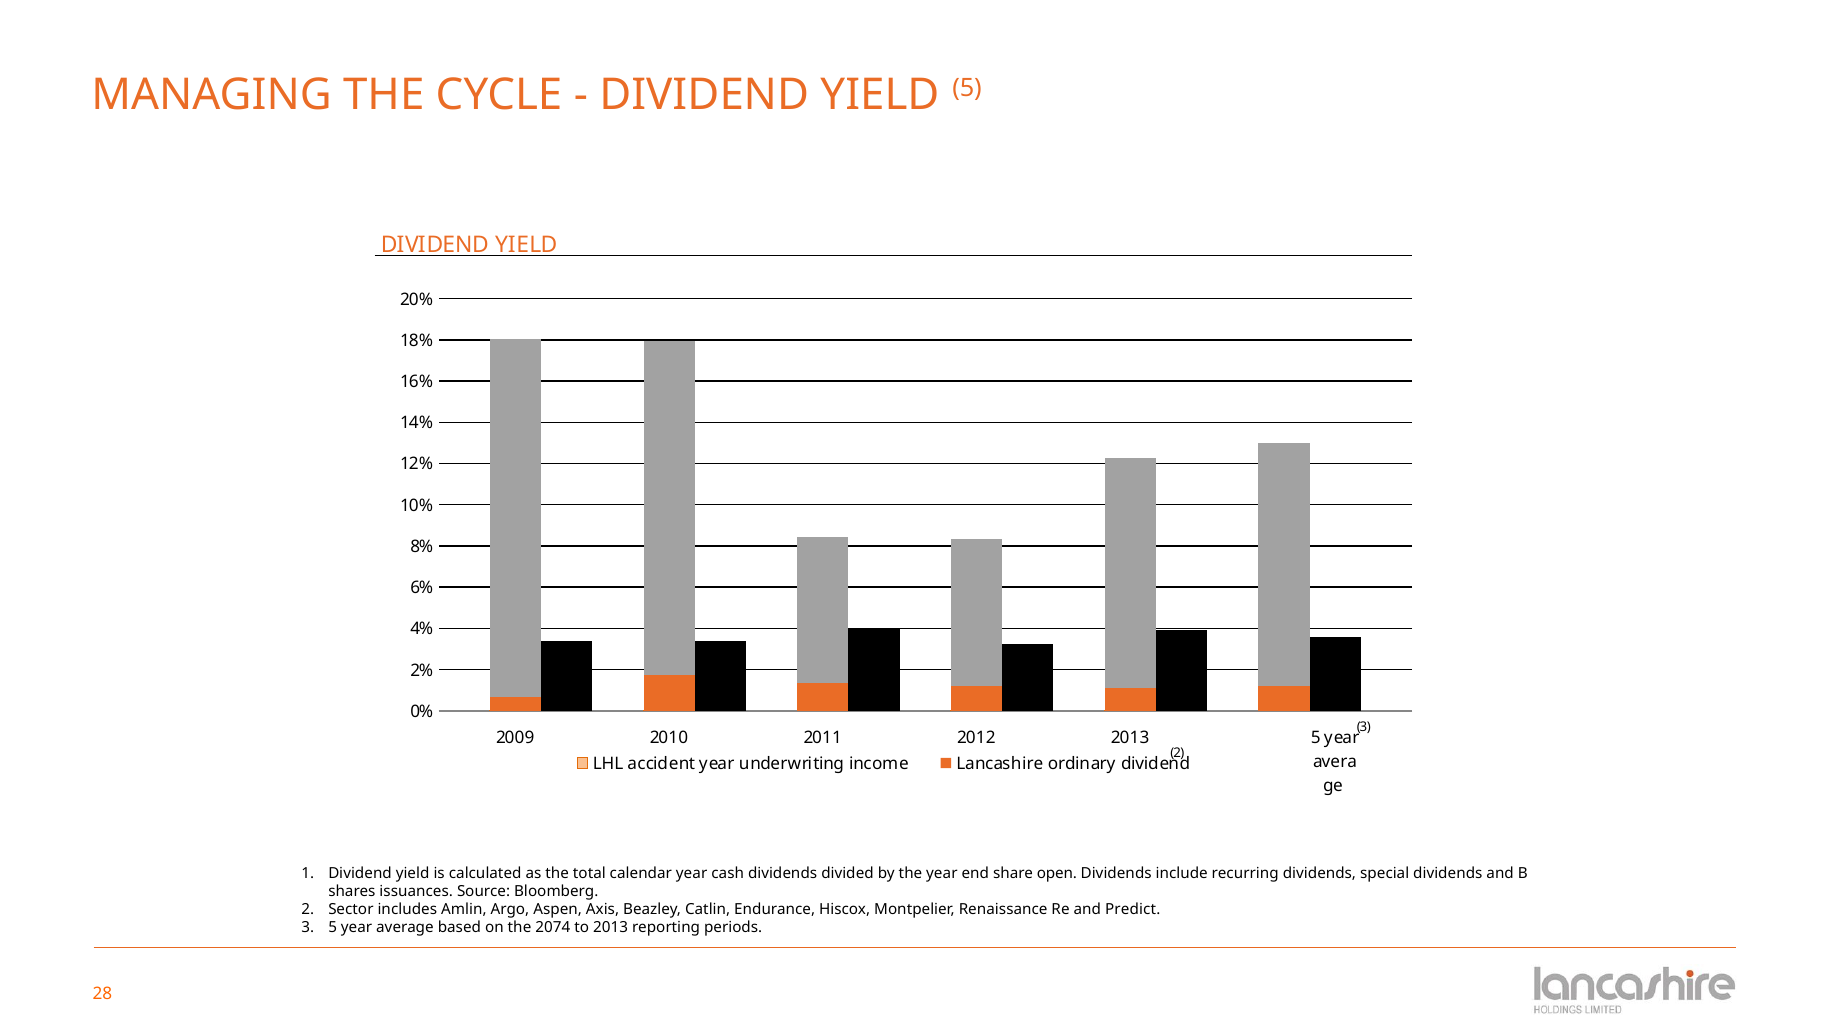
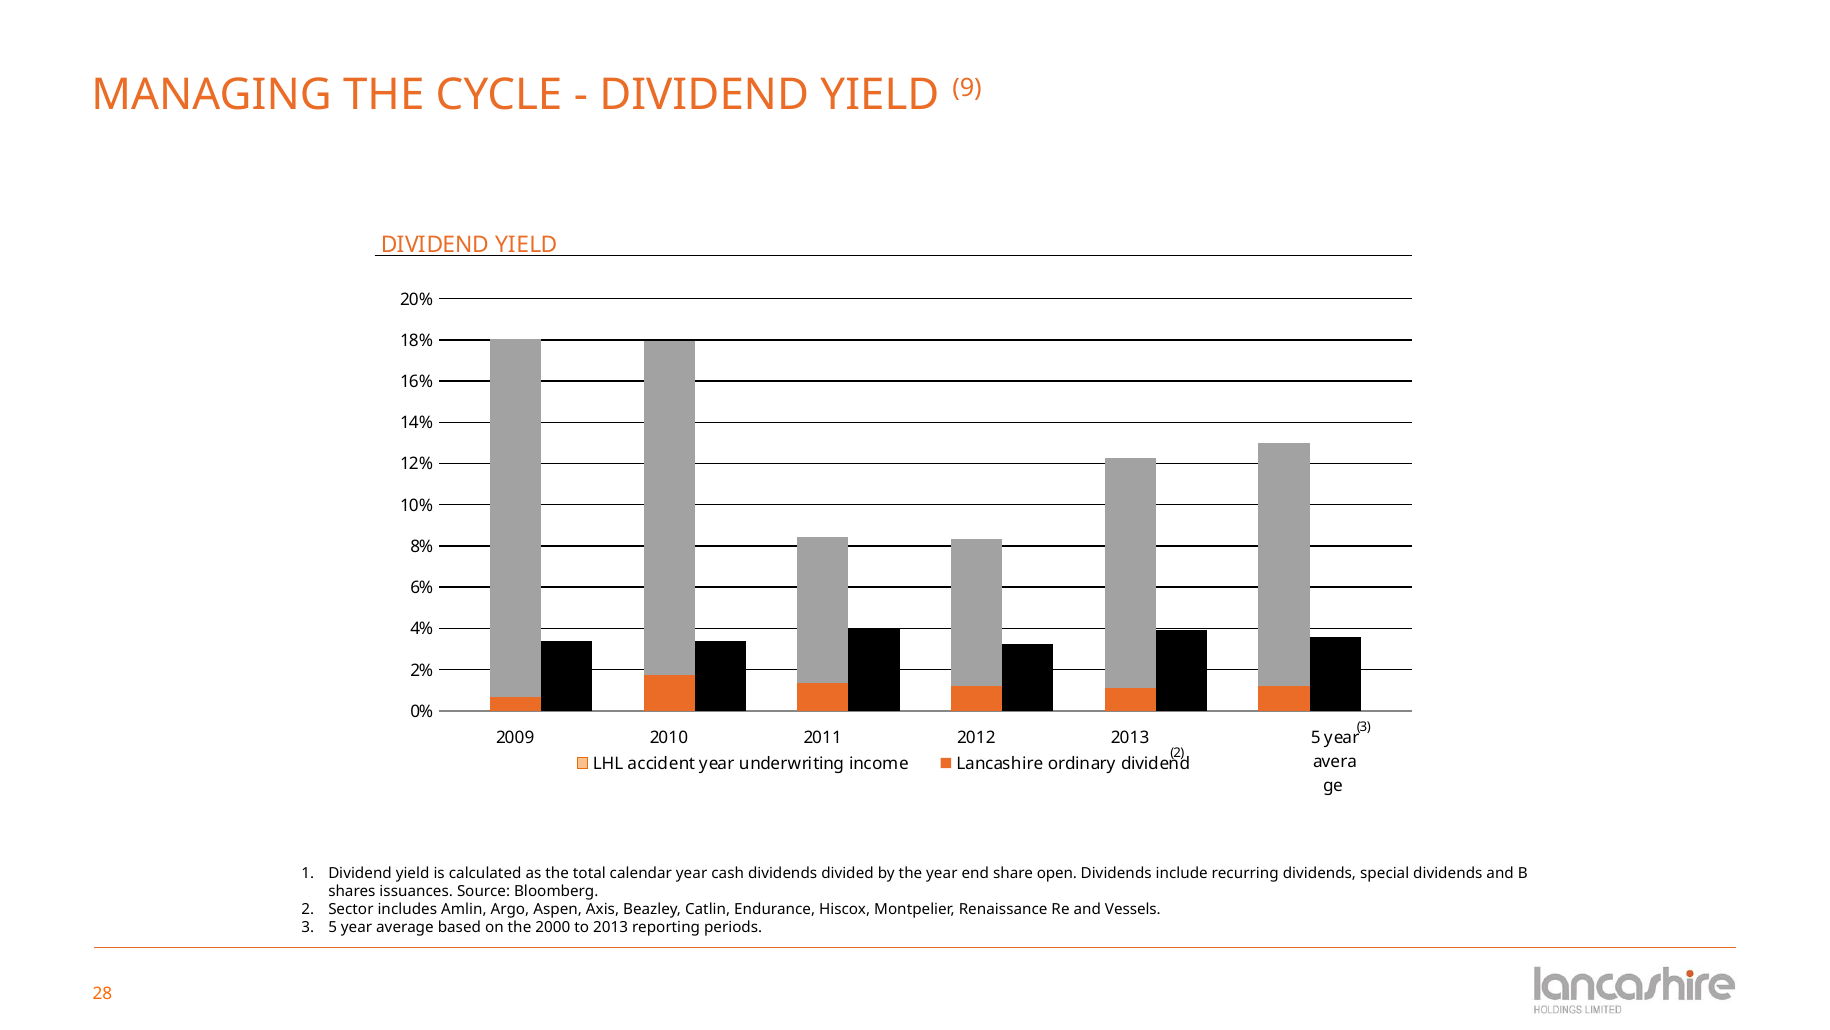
YIELD 5: 5 -> 9
Predict: Predict -> Vessels
2074: 2074 -> 2000
